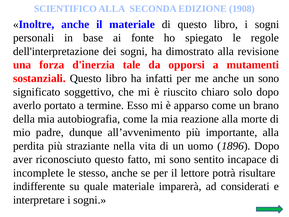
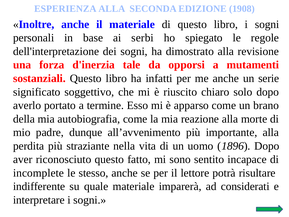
SCIENTIFICO: SCIENTIFICO -> ESPERIENZA
fonte: fonte -> serbi
un sono: sono -> serie
